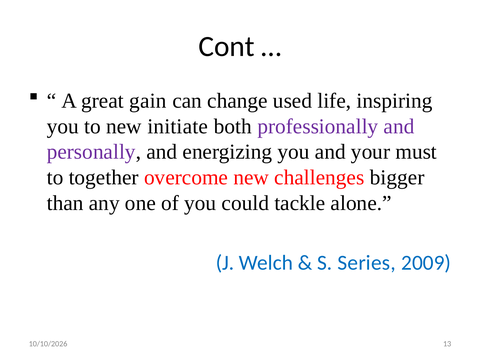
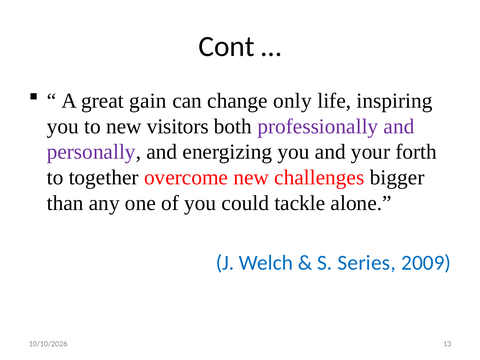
used: used -> only
initiate: initiate -> visitors
must: must -> forth
